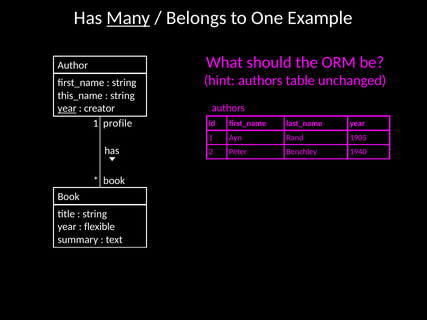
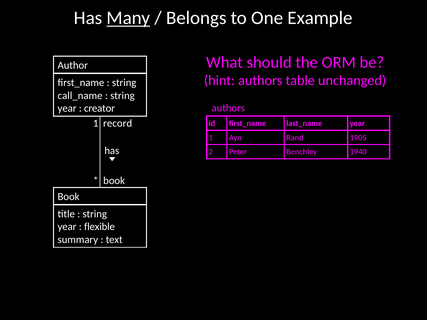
this_name: this_name -> call_name
year at (67, 108) underline: present -> none
profile: profile -> record
